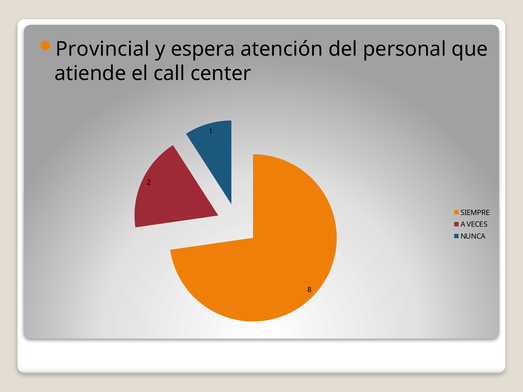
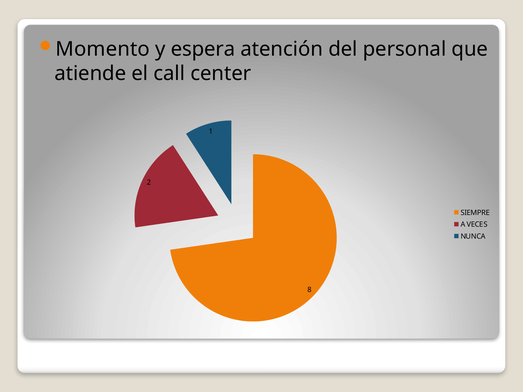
Provincial: Provincial -> Momento
